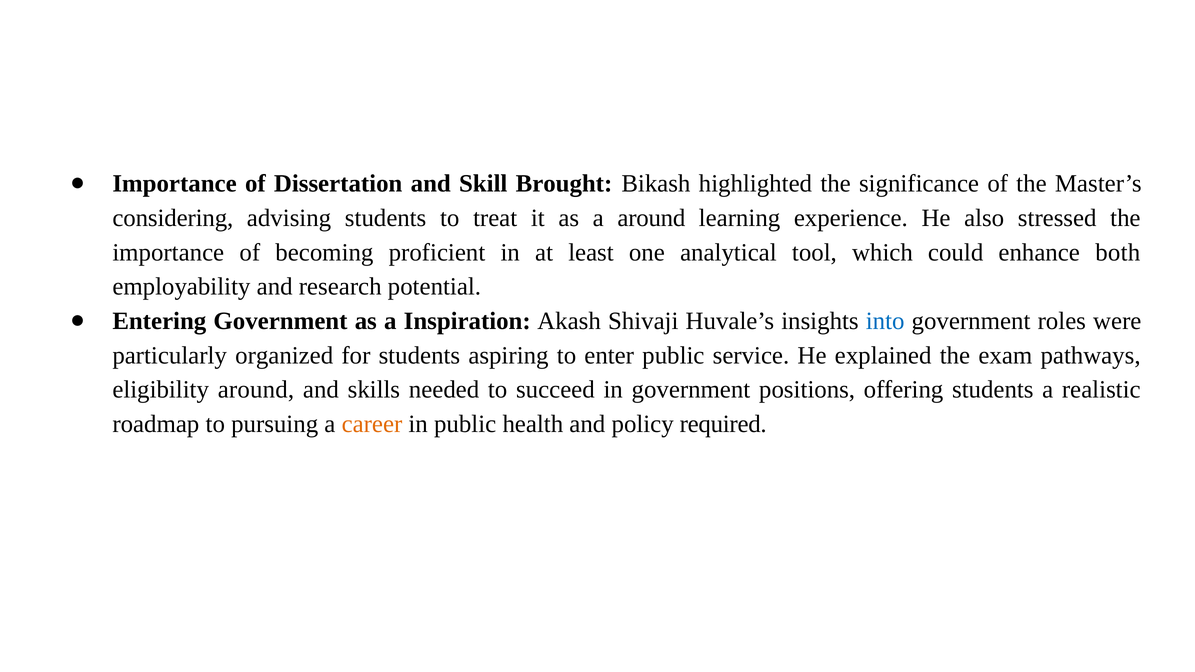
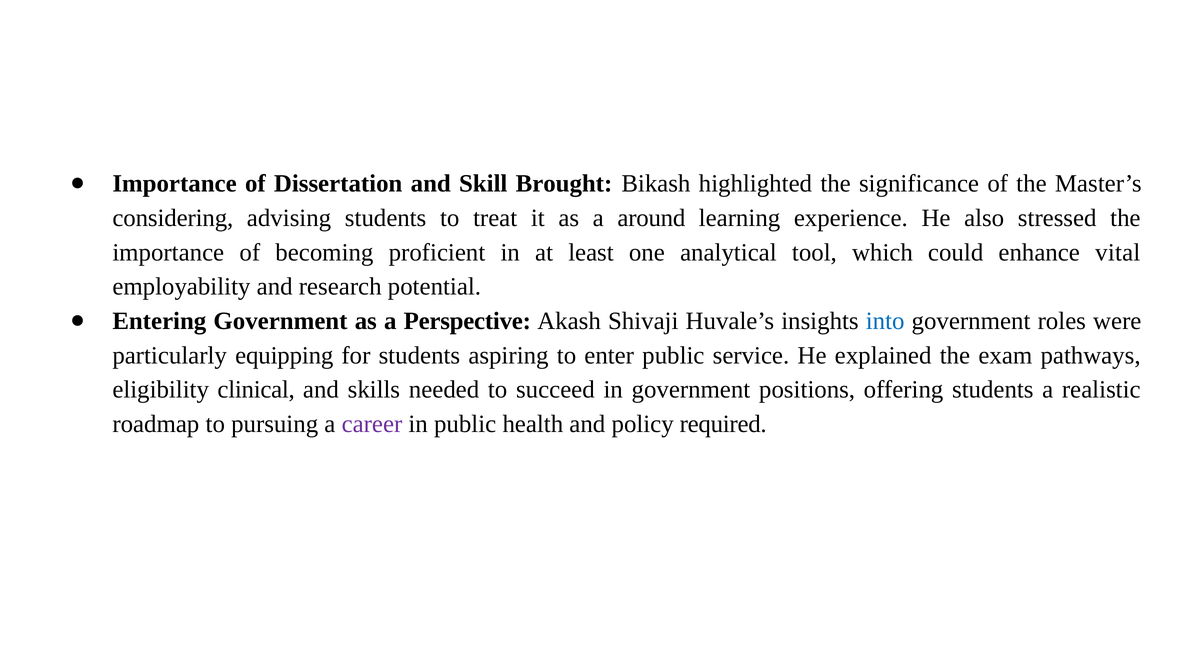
both: both -> vital
Inspiration: Inspiration -> Perspective
organized: organized -> equipping
eligibility around: around -> clinical
career colour: orange -> purple
